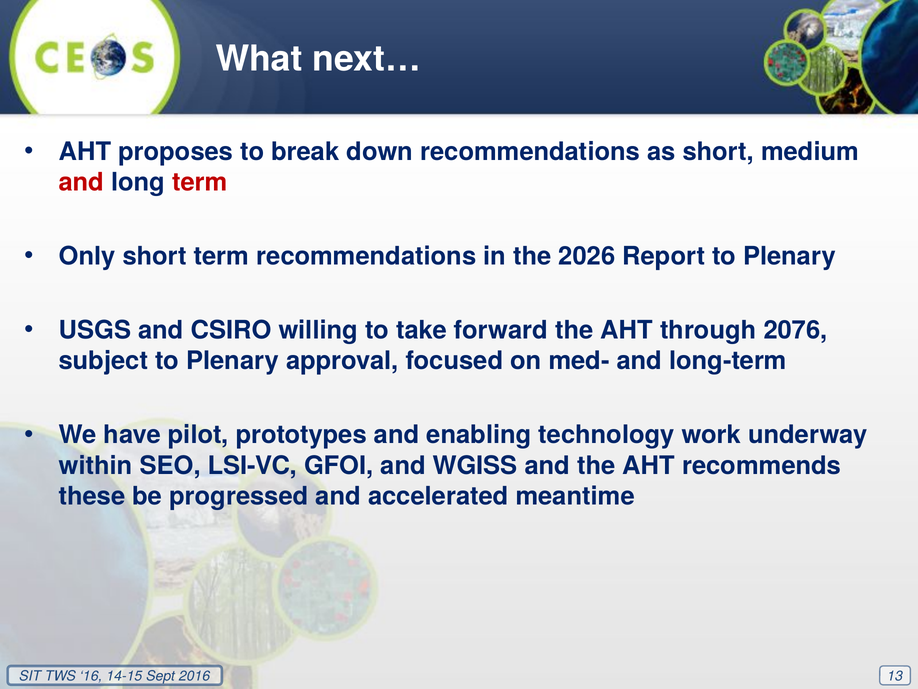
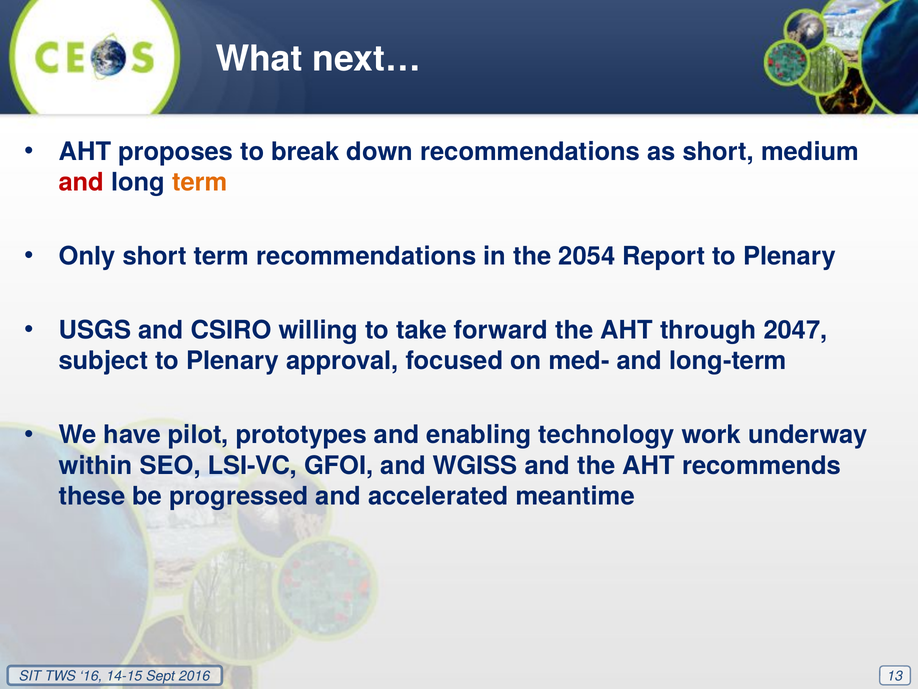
term at (200, 182) colour: red -> orange
2026: 2026 -> 2054
2076: 2076 -> 2047
